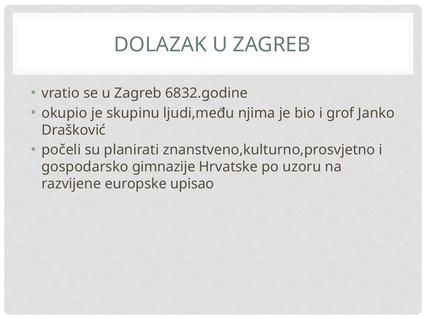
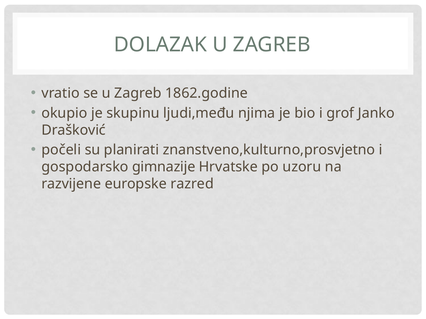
6832.godine: 6832.godine -> 1862.godine
upisao: upisao -> razred
